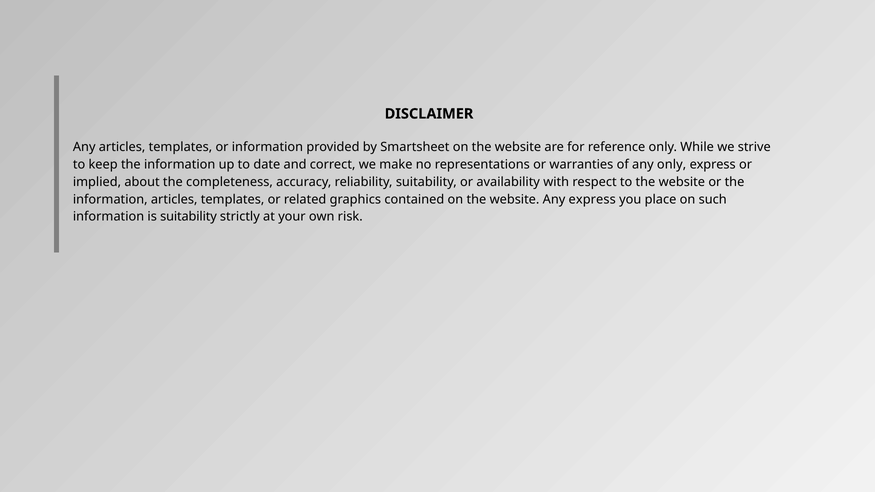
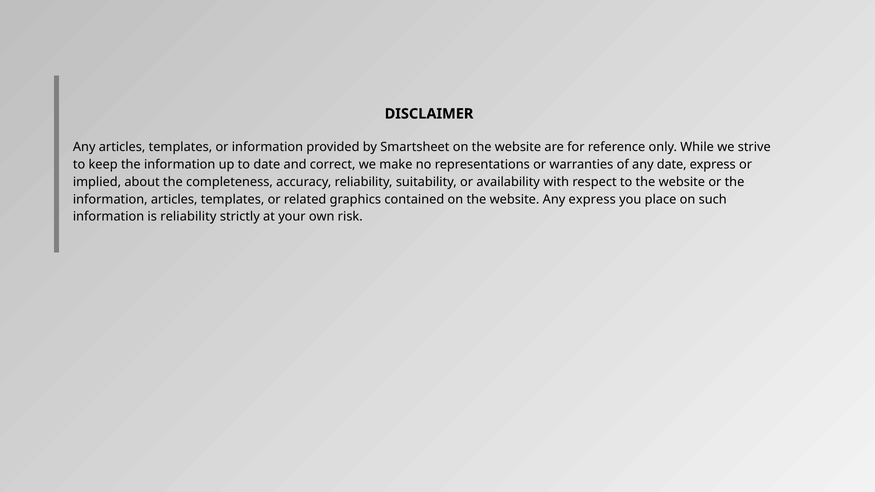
any only: only -> date
is suitability: suitability -> reliability
